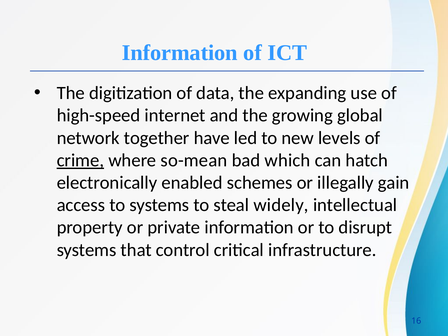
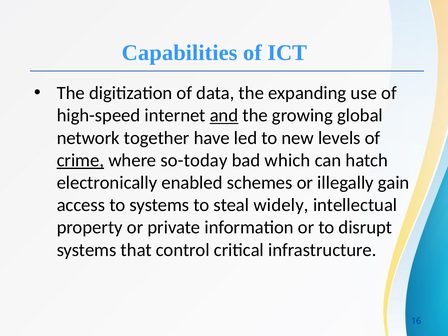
Information at (180, 53): Information -> Capabilities
and underline: none -> present
so-mean: so-mean -> so-today
